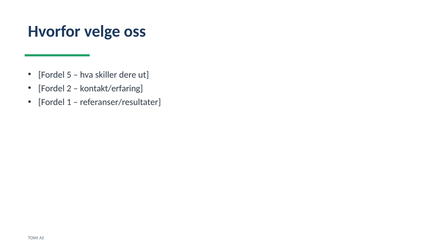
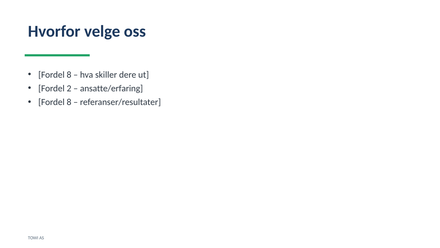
5 at (69, 75): 5 -> 8
kontakt/erfaring: kontakt/erfaring -> ansatte/erfaring
1 at (69, 102): 1 -> 8
